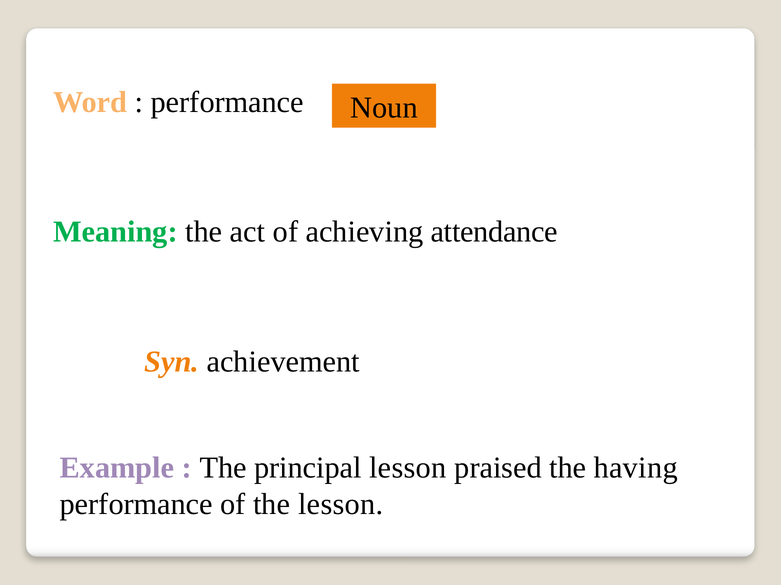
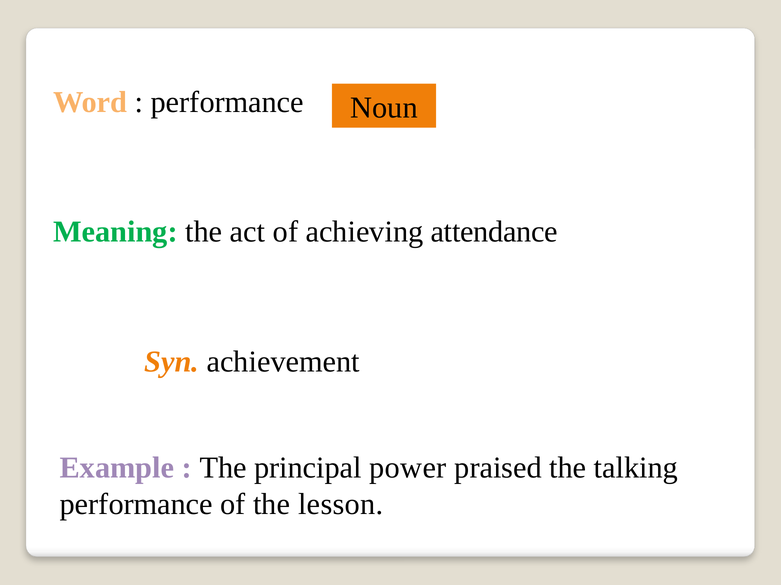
principal lesson: lesson -> power
having: having -> talking
